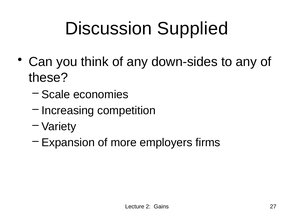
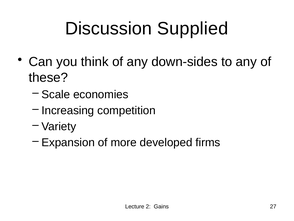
employers: employers -> developed
